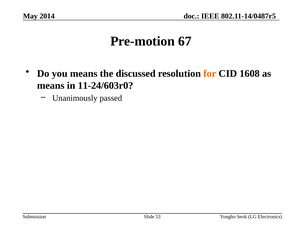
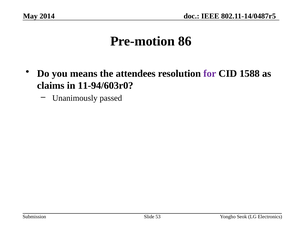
67: 67 -> 86
discussed: discussed -> attendees
for colour: orange -> purple
1608: 1608 -> 1588
means at (51, 86): means -> claims
11-24/603r0: 11-24/603r0 -> 11-94/603r0
